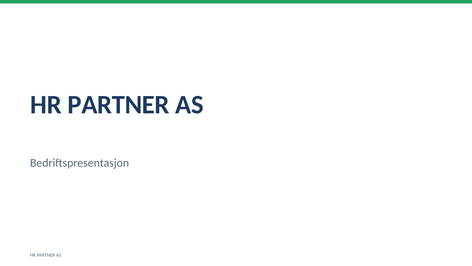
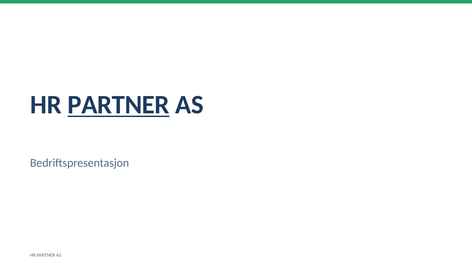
PARTNER at (119, 105) underline: none -> present
